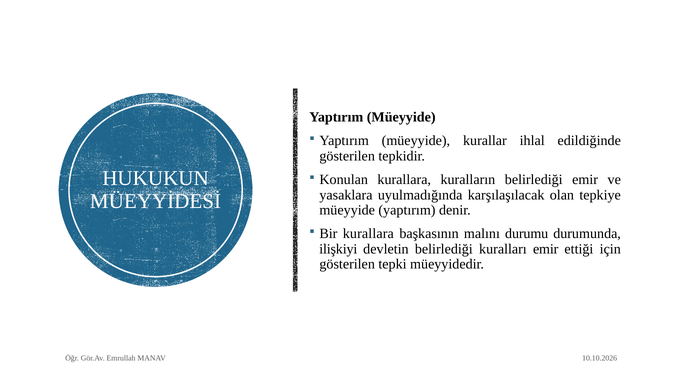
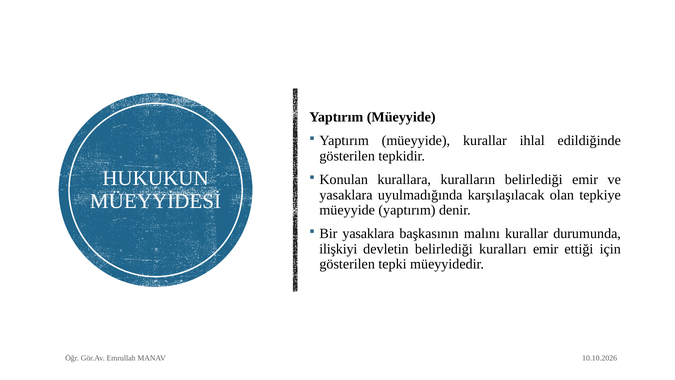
Bir kurallara: kurallara -> yasaklara
malını durumu: durumu -> kurallar
